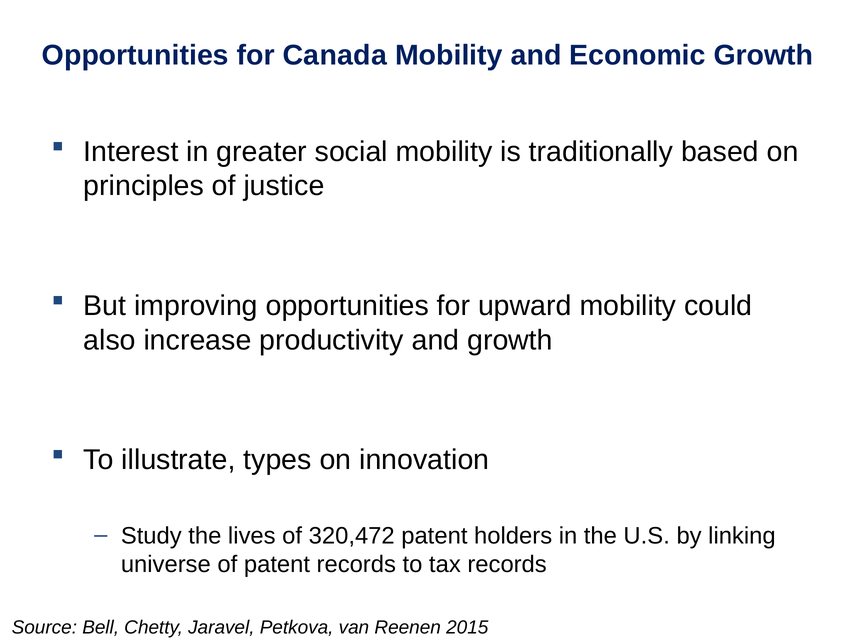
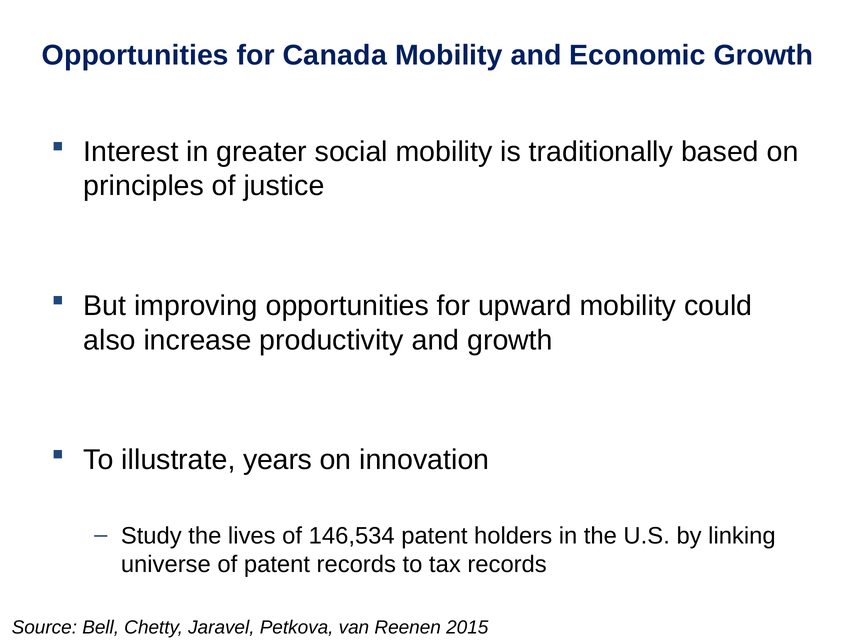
types: types -> years
320,472: 320,472 -> 146,534
